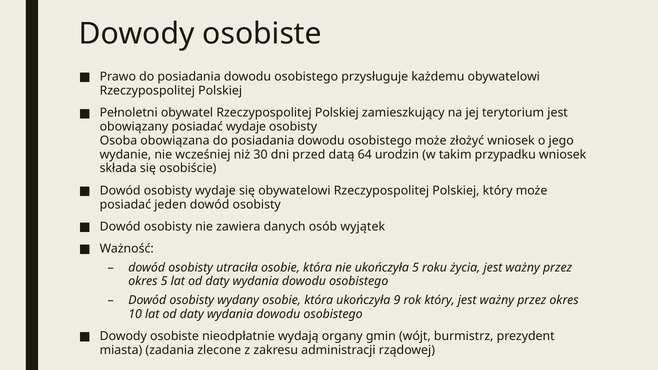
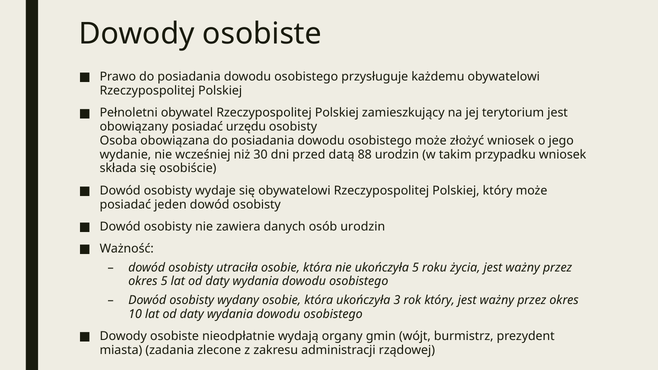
posiadać wydaje: wydaje -> urzędu
64: 64 -> 88
osób wyjątek: wyjątek -> urodzin
9: 9 -> 3
